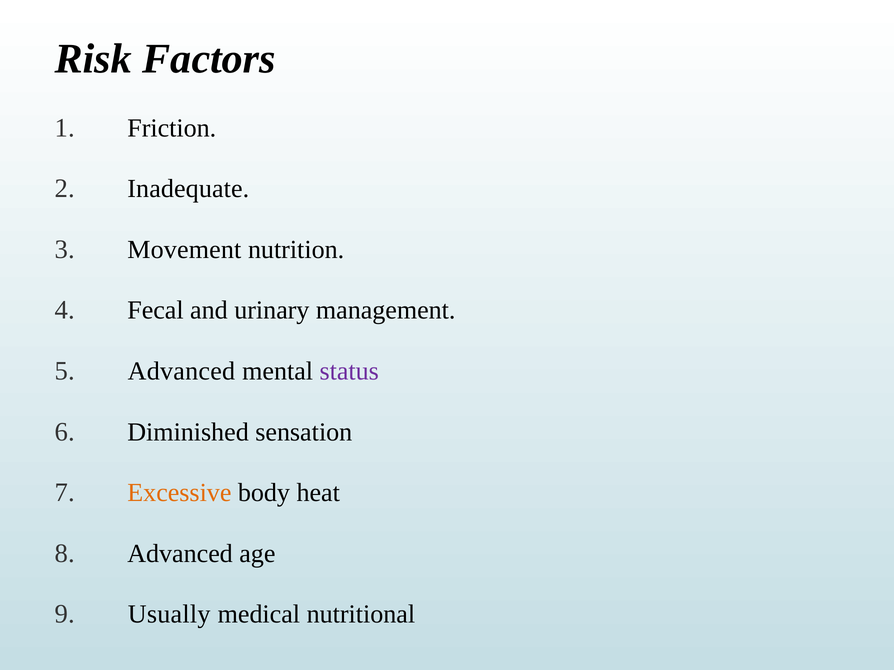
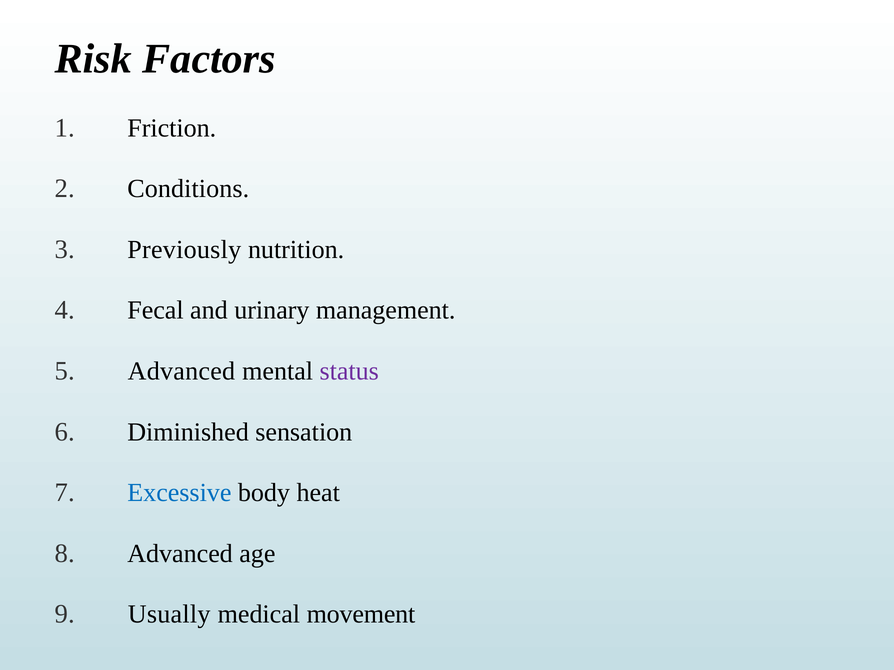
Inadequate: Inadequate -> Conditions
Movement: Movement -> Previously
Excessive colour: orange -> blue
nutritional: nutritional -> movement
